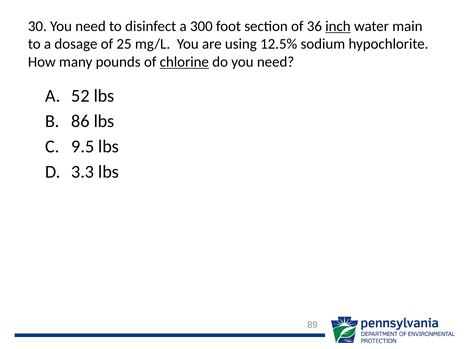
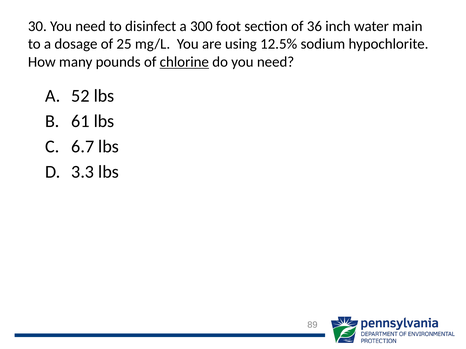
inch underline: present -> none
86: 86 -> 61
9.5: 9.5 -> 6.7
